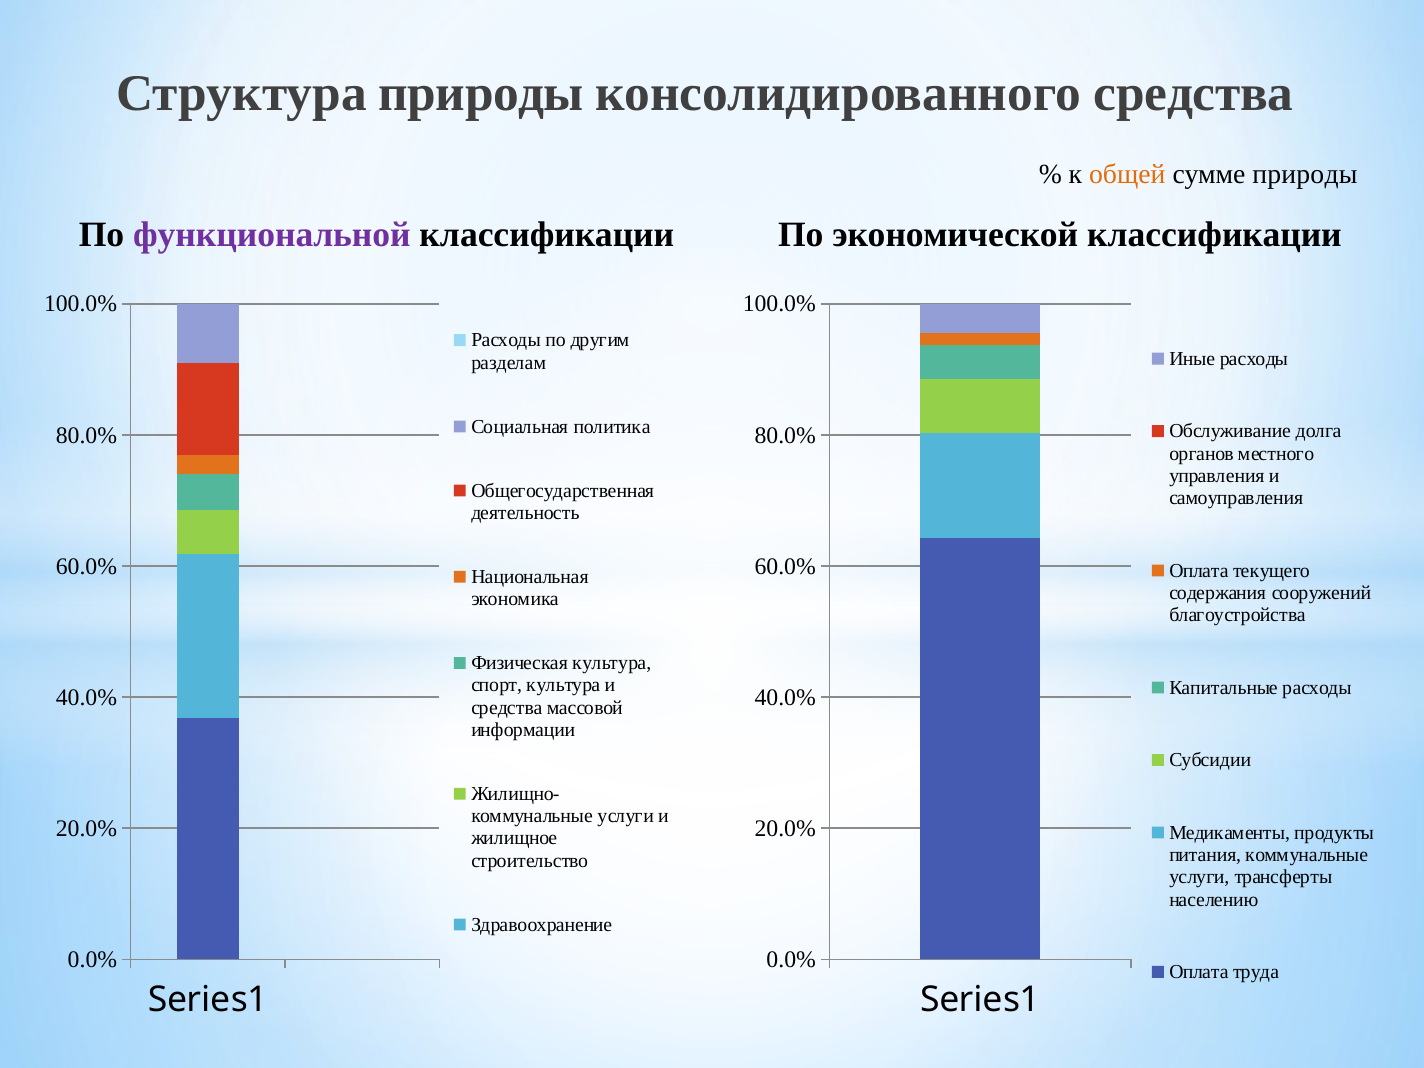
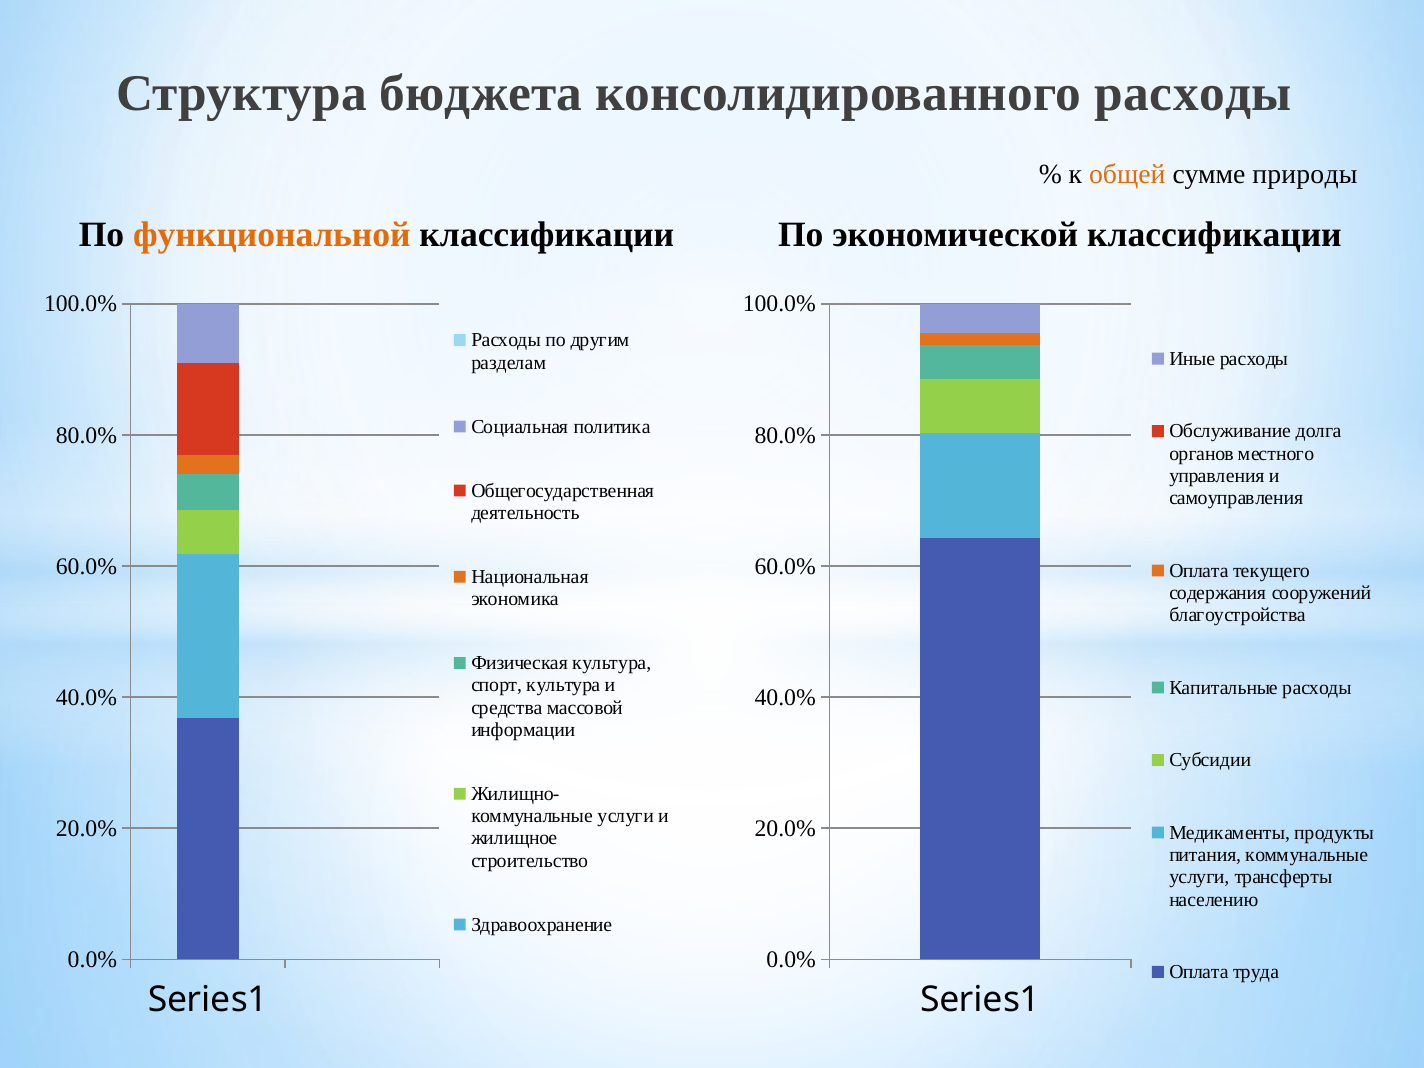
Структура природы: природы -> бюджета
консолидированного средства: средства -> расходы
функциональной colour: purple -> orange
